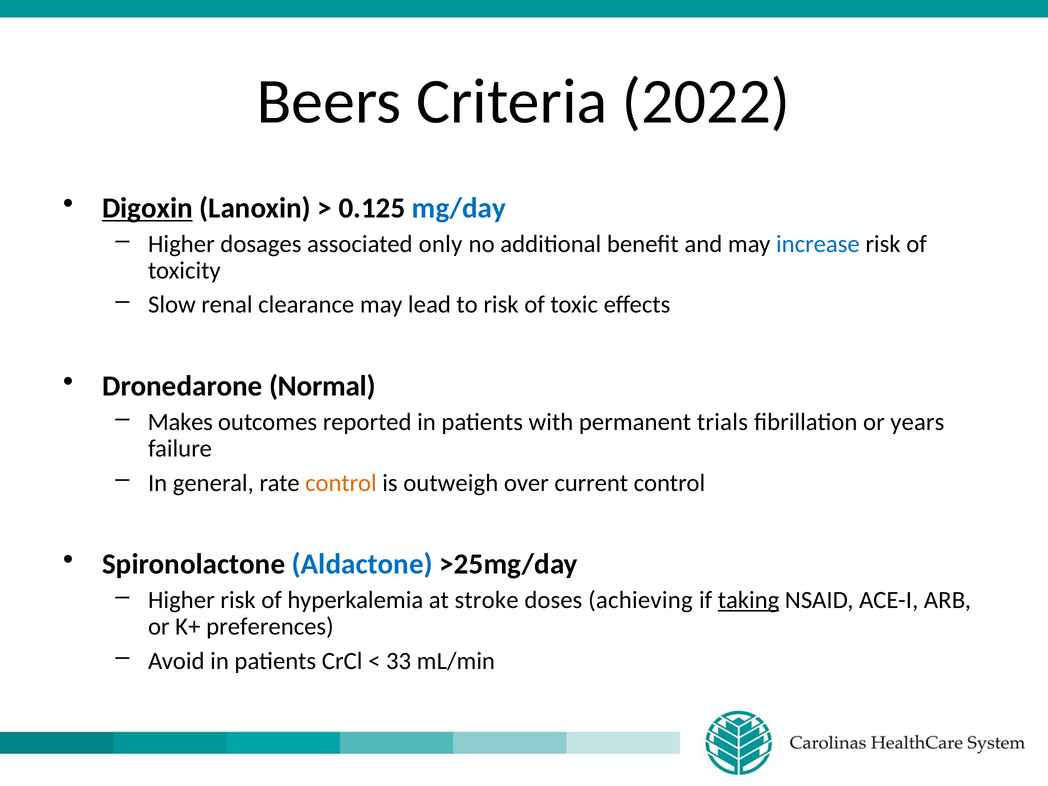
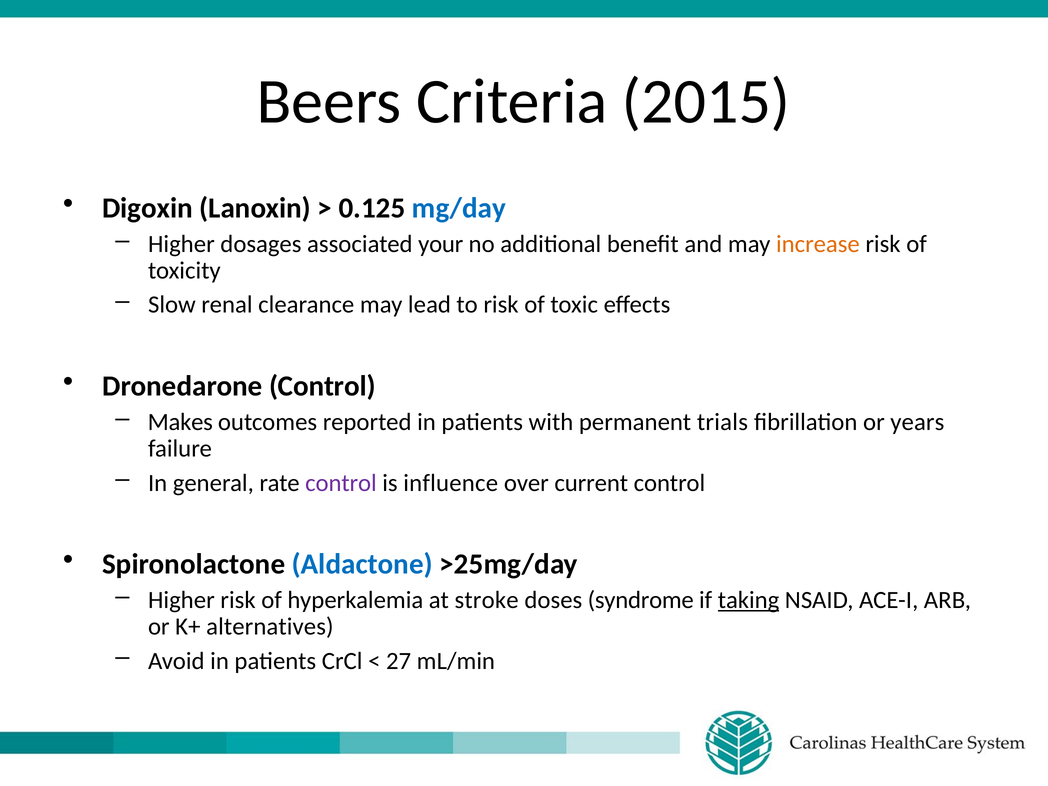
2022: 2022 -> 2015
Digoxin underline: present -> none
only: only -> your
increase colour: blue -> orange
Dronedarone Normal: Normal -> Control
control at (341, 483) colour: orange -> purple
outweigh: outweigh -> influence
achieving: achieving -> syndrome
preferences: preferences -> alternatives
33: 33 -> 27
